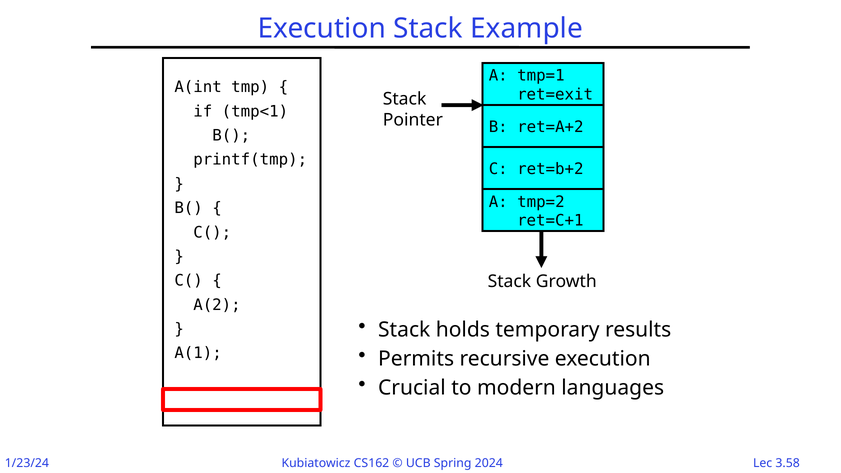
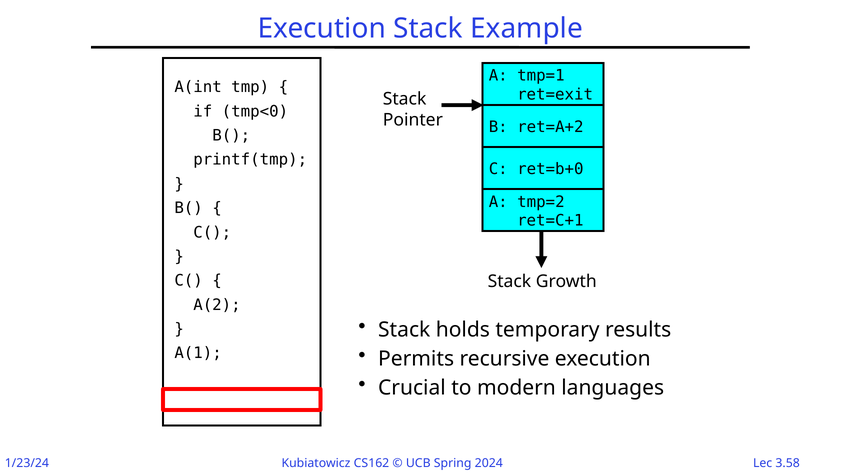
tmp<1: tmp<1 -> tmp<0
ret=b+2: ret=b+2 -> ret=b+0
